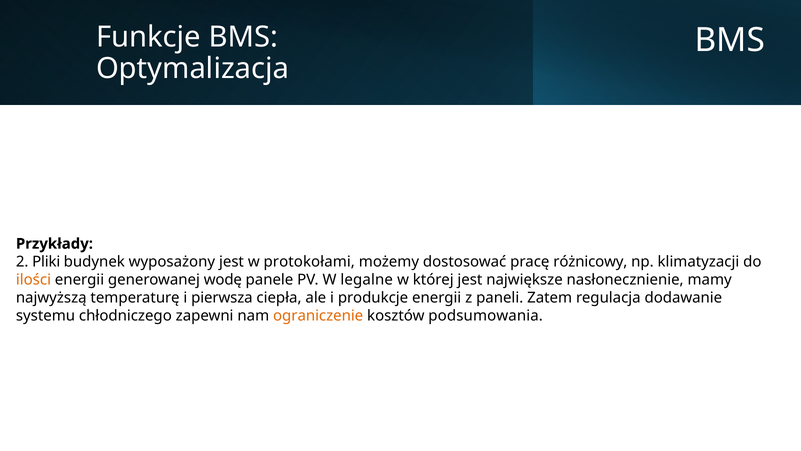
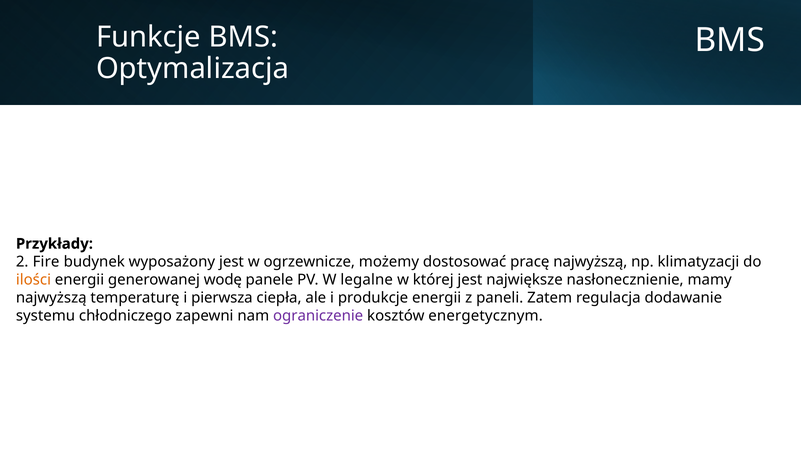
Pliki: Pliki -> Fire
protokołami: protokołami -> ogrzewnicze
pracę różnicowy: różnicowy -> najwyższą
ograniczenie colour: orange -> purple
podsumowania: podsumowania -> energetycznym
